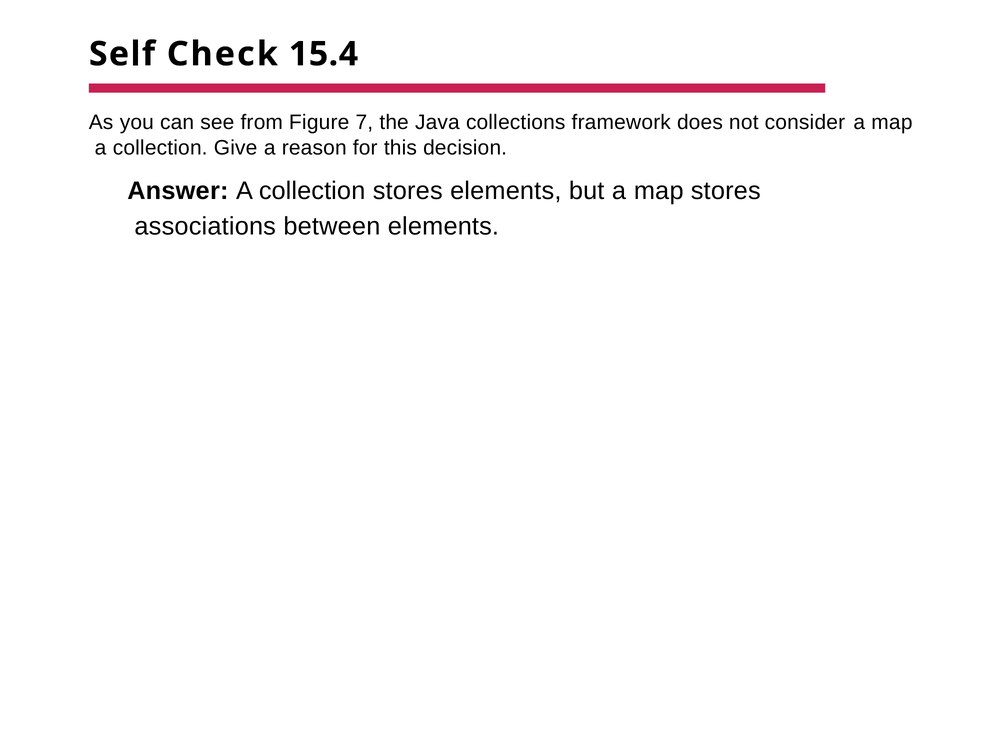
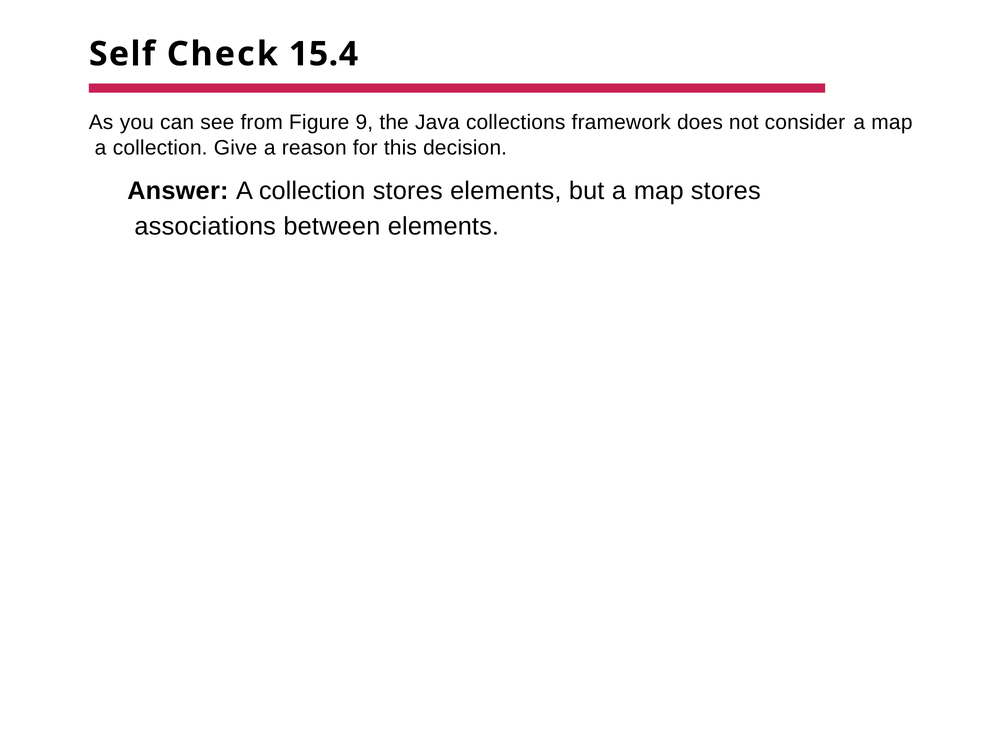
7: 7 -> 9
